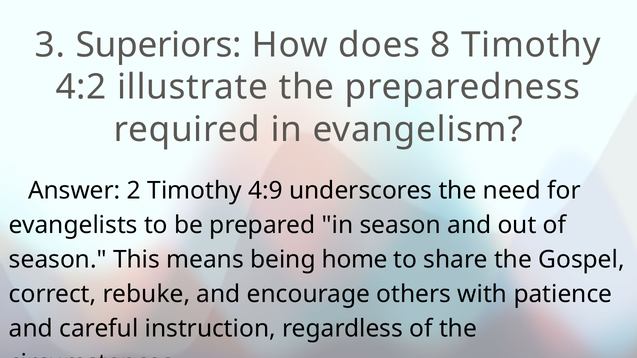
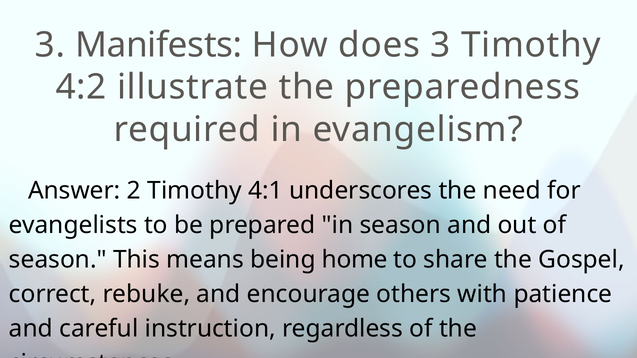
Superiors: Superiors -> Manifests
does 8: 8 -> 3
4:9: 4:9 -> 4:1
